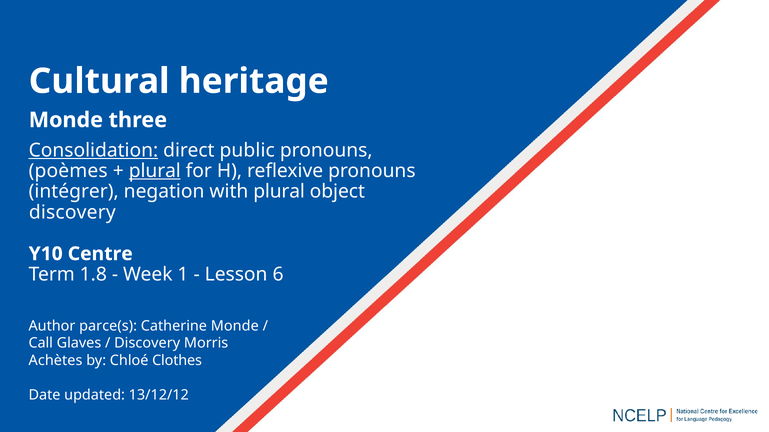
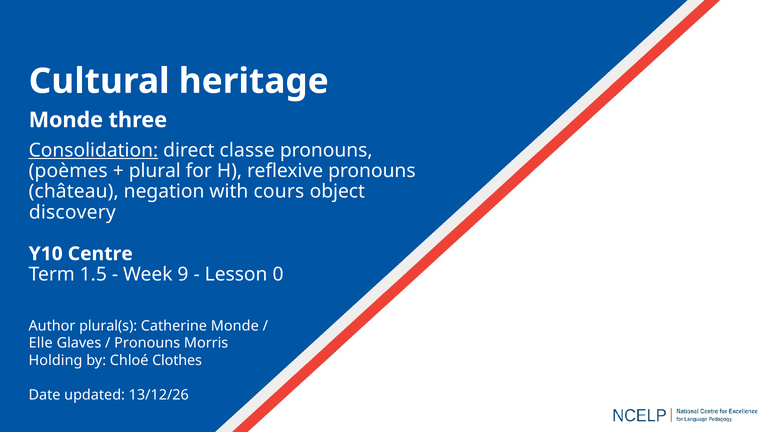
public: public -> classe
plural at (155, 171) underline: present -> none
intégrer: intégrer -> château
with plural: plural -> cours
1.8: 1.8 -> 1.5
1: 1 -> 9
6: 6 -> 0
parce(s: parce(s -> plural(s
Call: Call -> Elle
Discovery at (147, 344): Discovery -> Pronouns
Achètes: Achètes -> Holding
13/12/12: 13/12/12 -> 13/12/26
